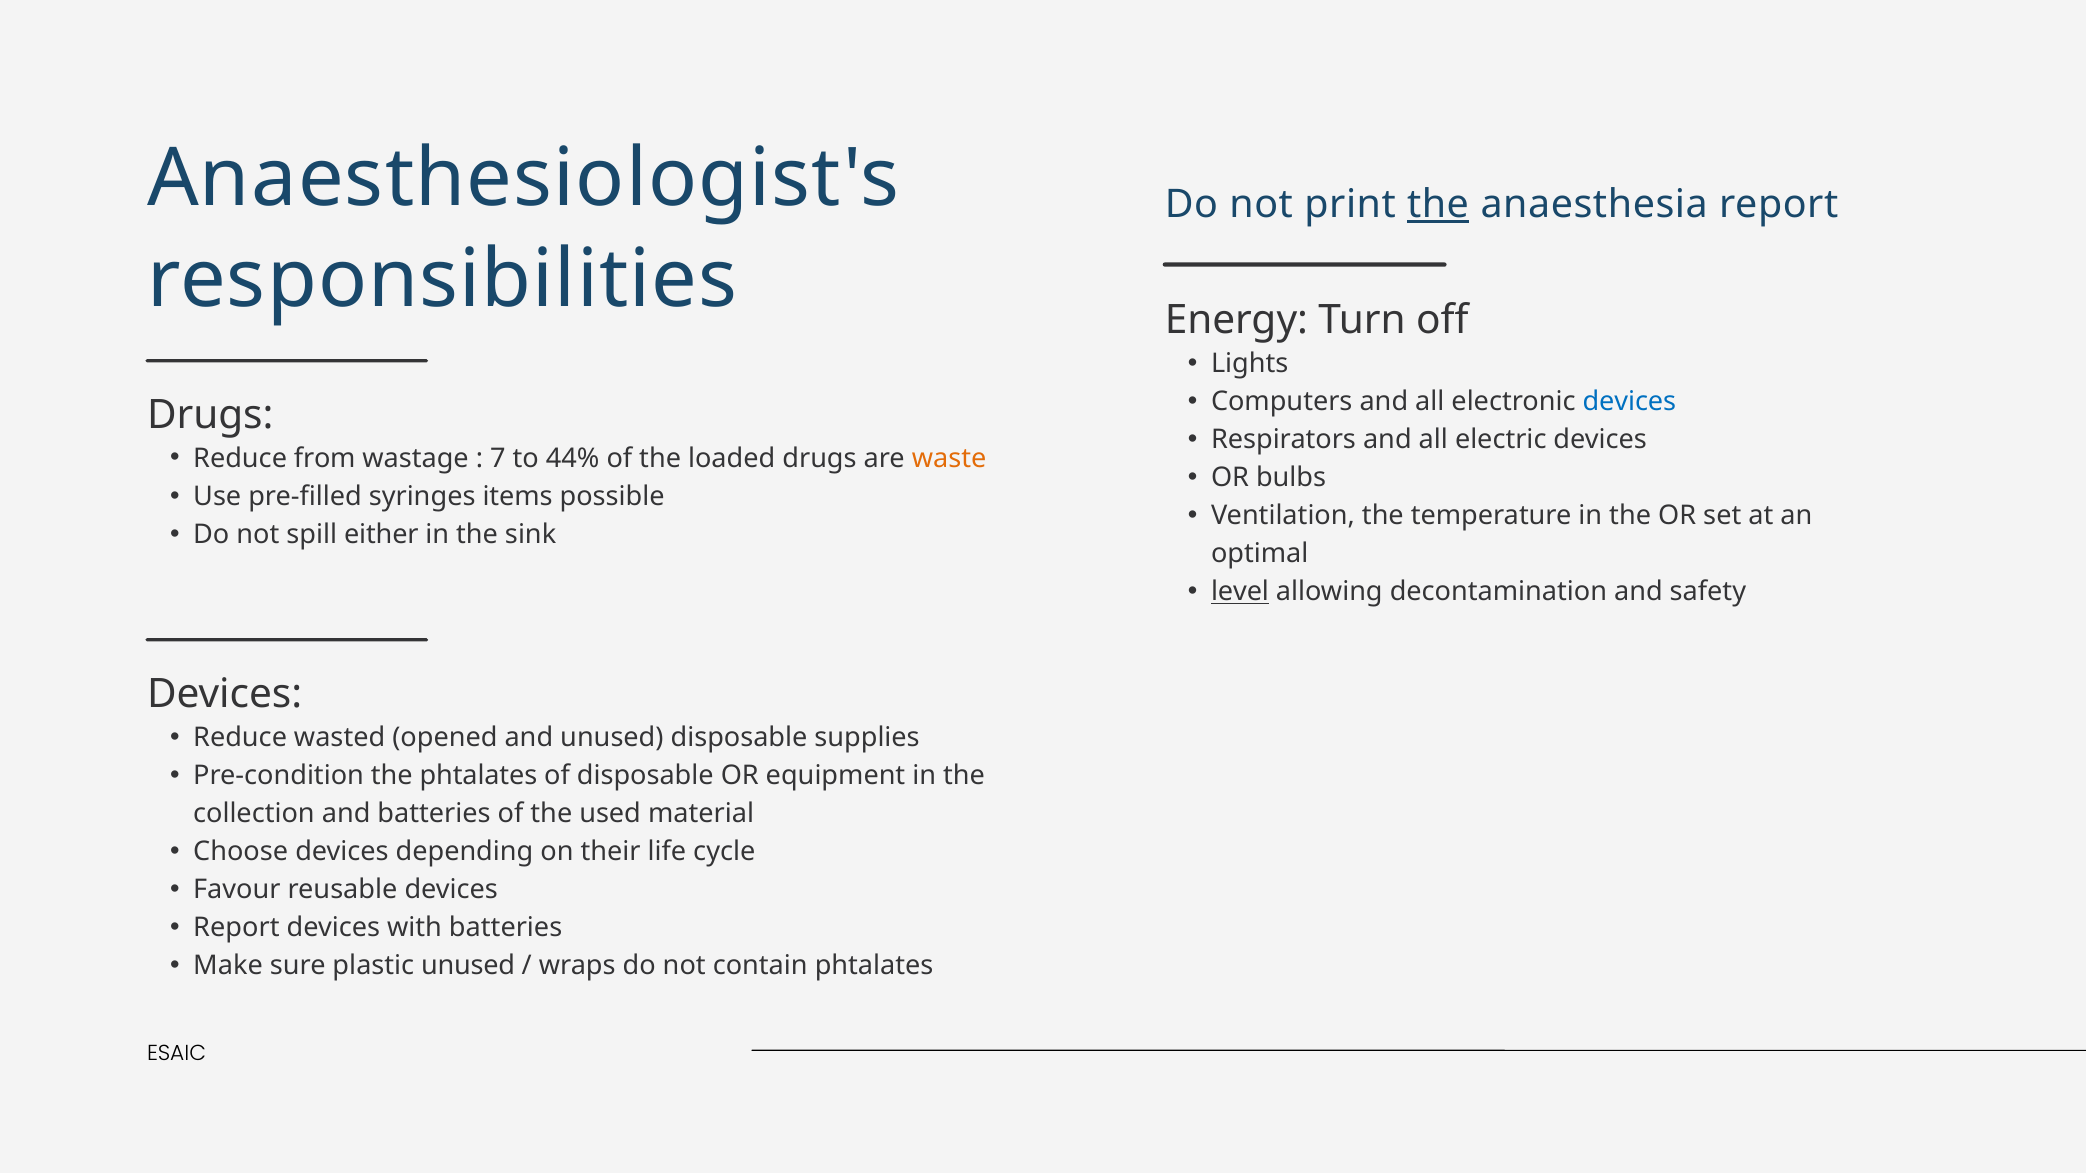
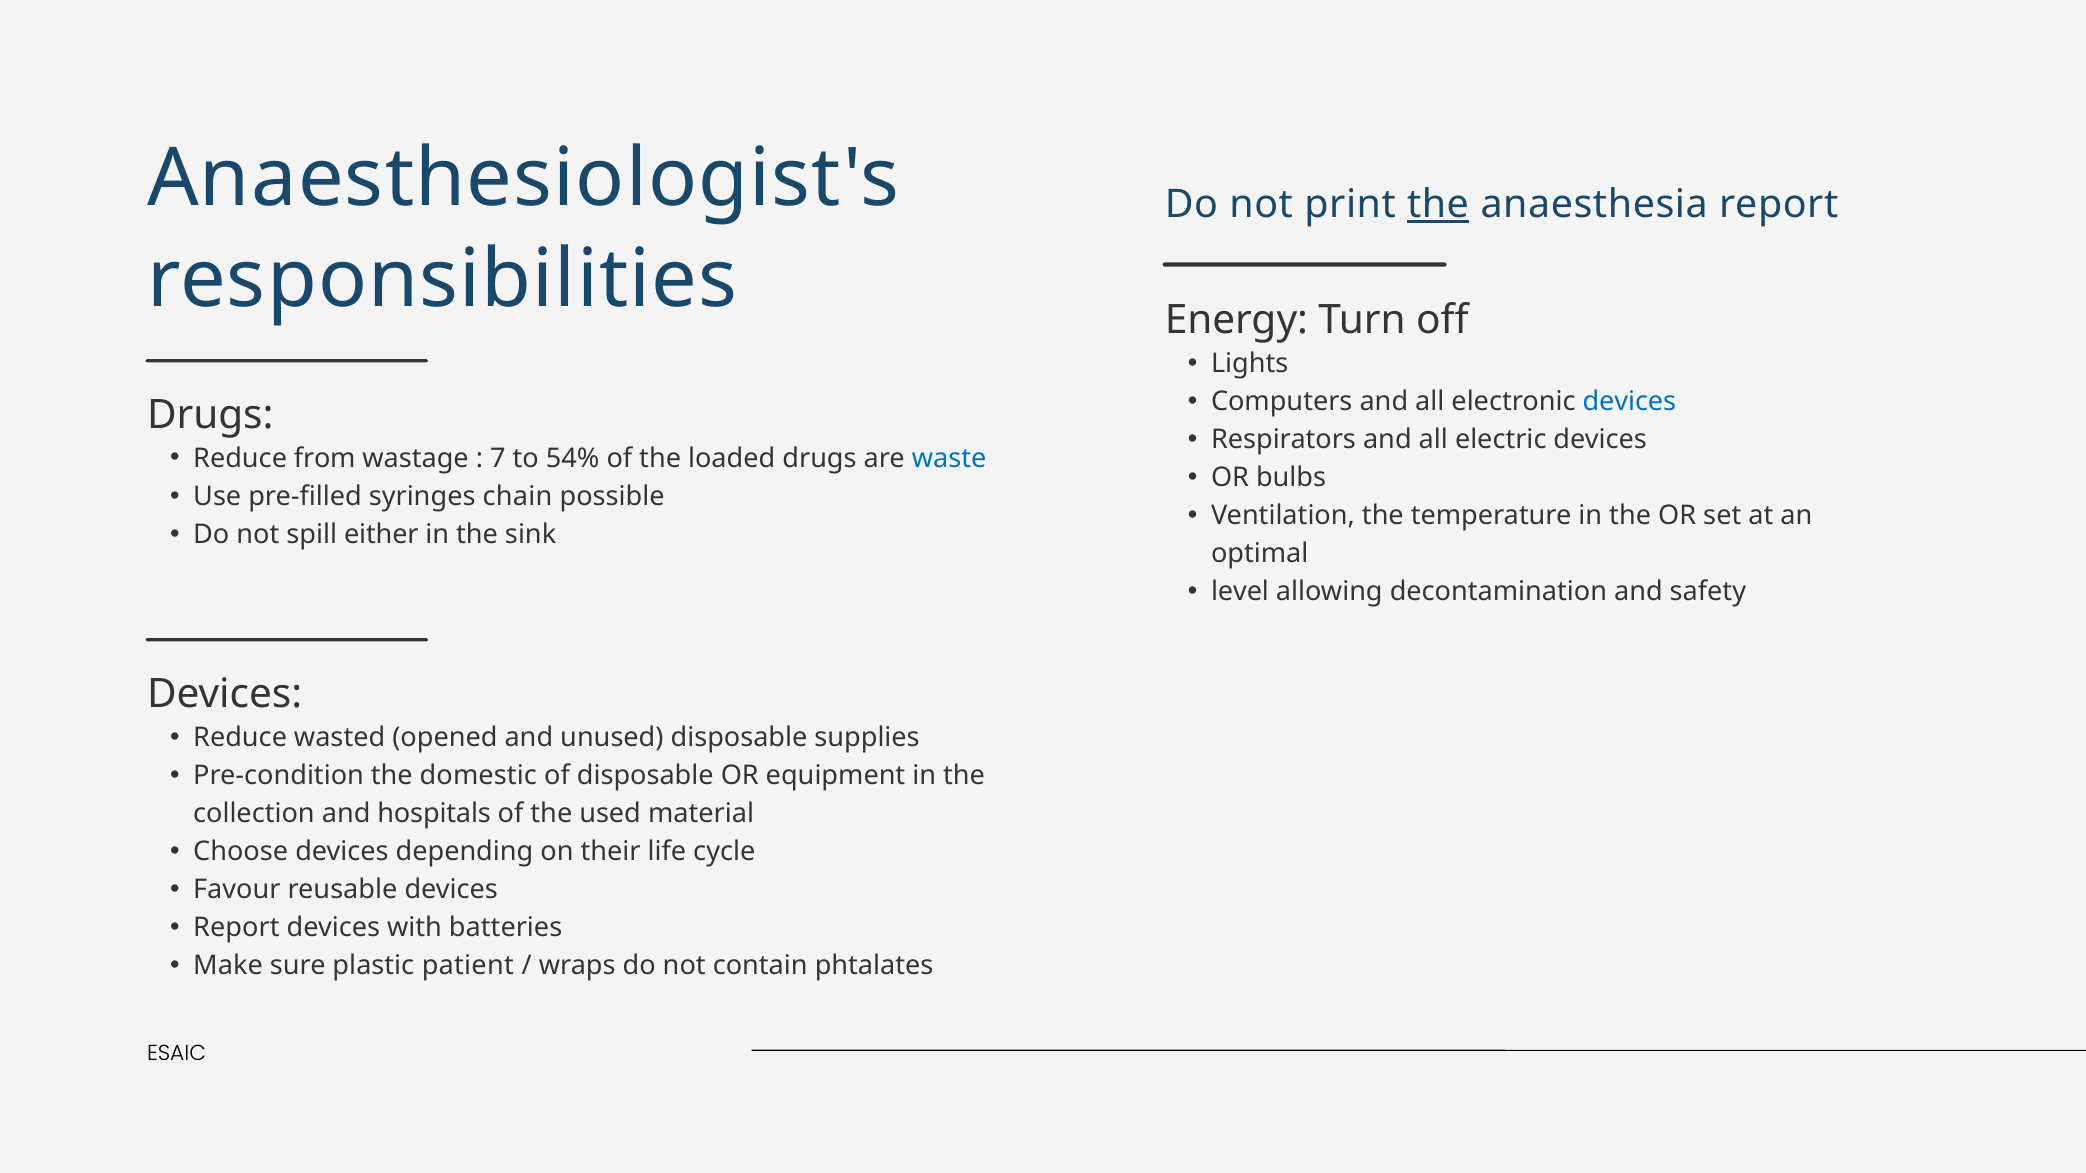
44%: 44% -> 54%
waste colour: orange -> blue
items: items -> chain
level underline: present -> none
the phtalates: phtalates -> domestic
and batteries: batteries -> hospitals
plastic unused: unused -> patient
